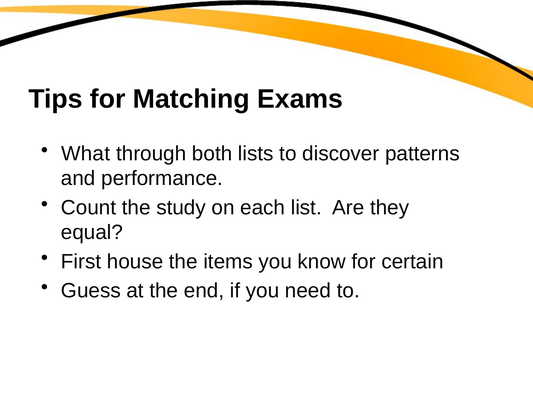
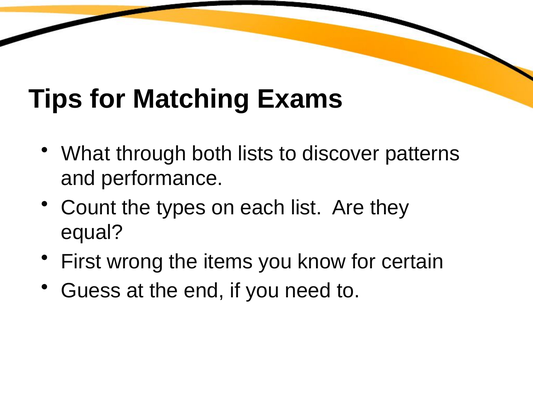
study: study -> types
house: house -> wrong
